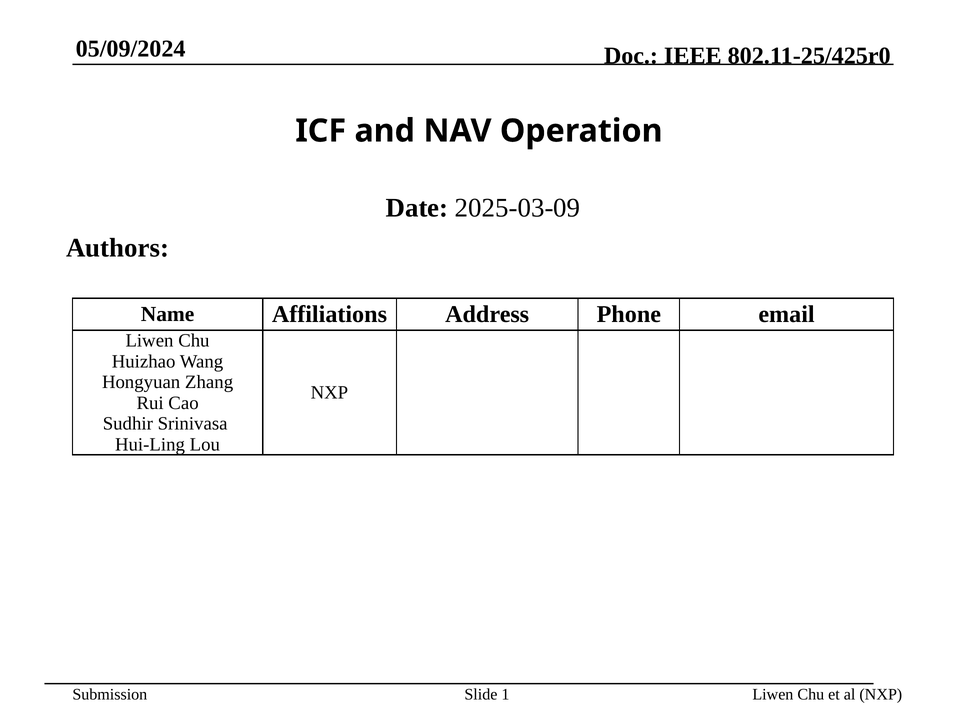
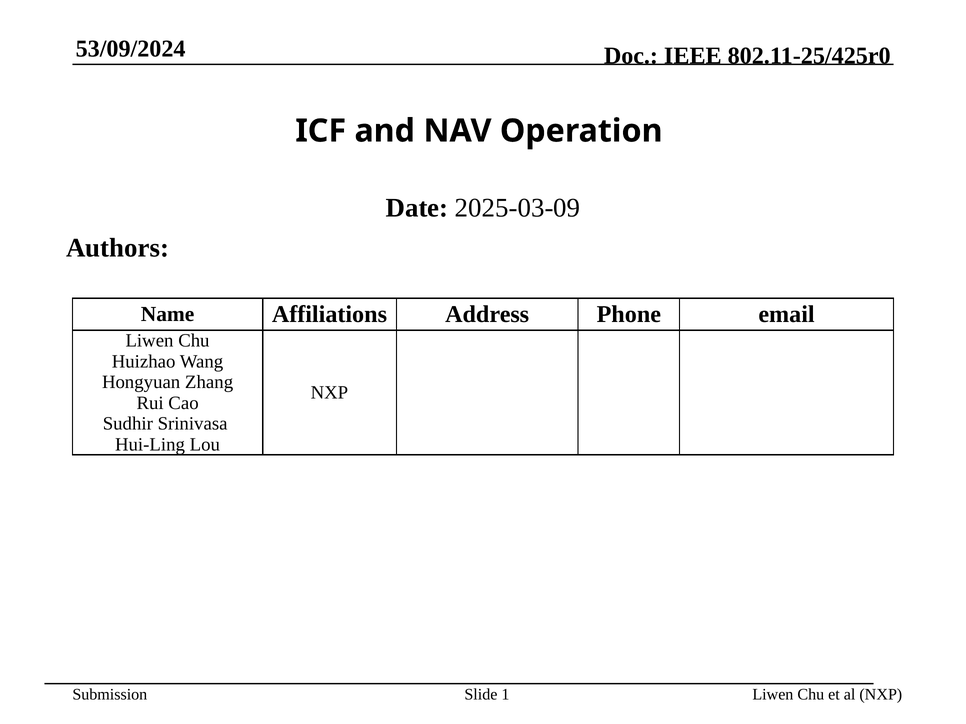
05/09/2024: 05/09/2024 -> 53/09/2024
